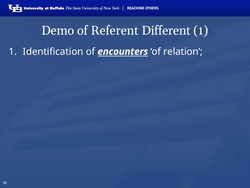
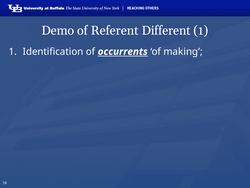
encounters: encounters -> occurrents
relation: relation -> making
